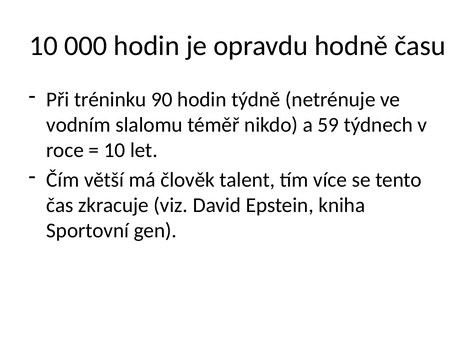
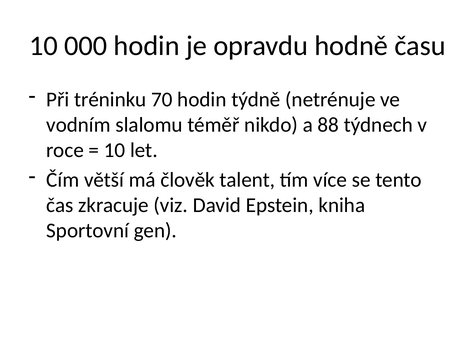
90: 90 -> 70
59: 59 -> 88
